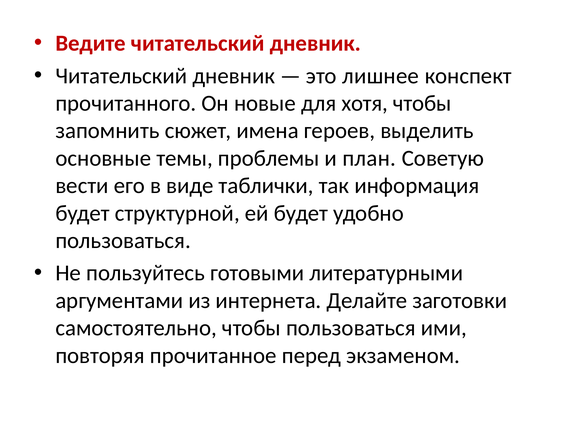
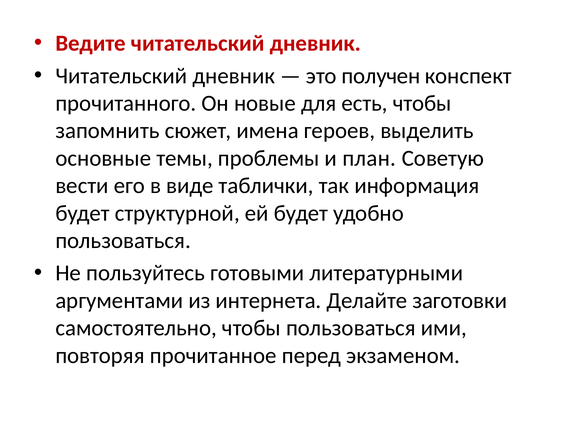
лишнее: лишнее -> получен
хотя: хотя -> есть
